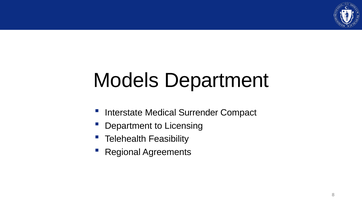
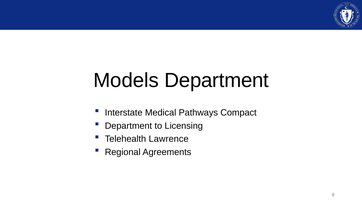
Surrender: Surrender -> Pathways
Feasibility: Feasibility -> Lawrence
